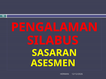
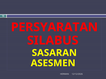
PENGALAMAN: PENGALAMAN -> PERSYARATAN
